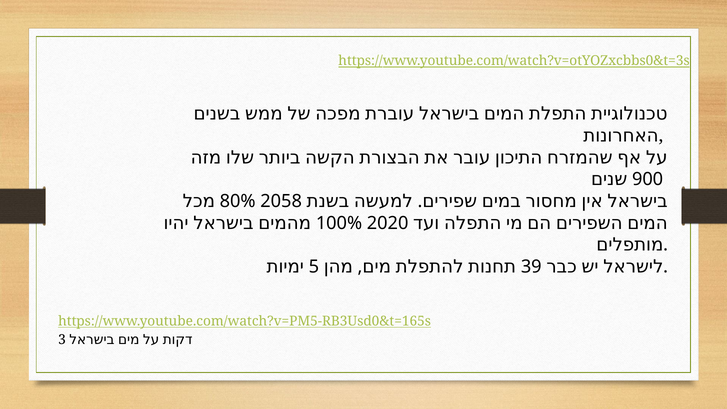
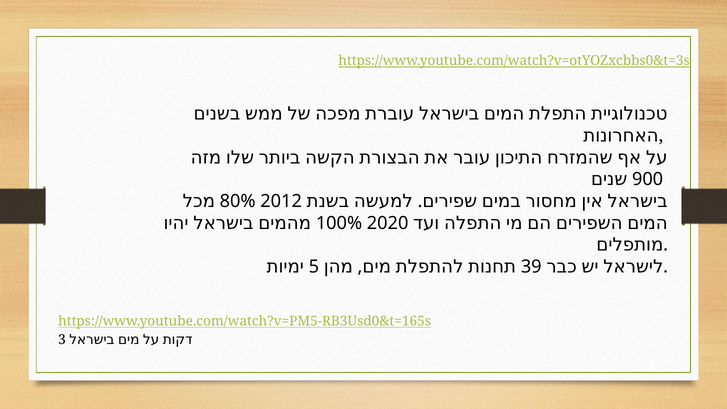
2058: 2058 -> 2012
